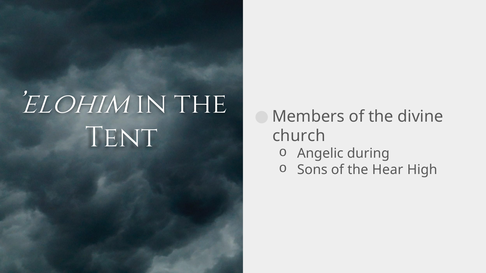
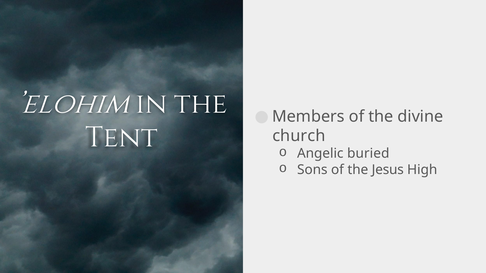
during: during -> buried
Hear: Hear -> Jesus
